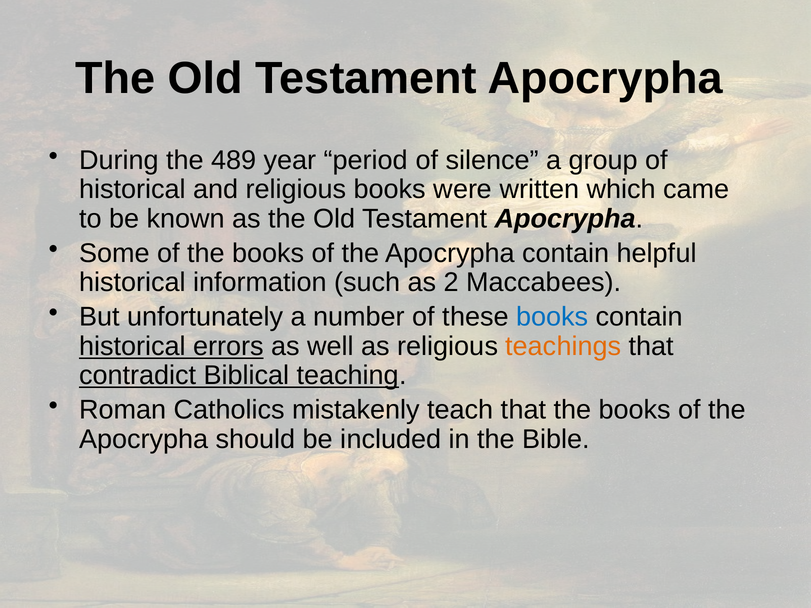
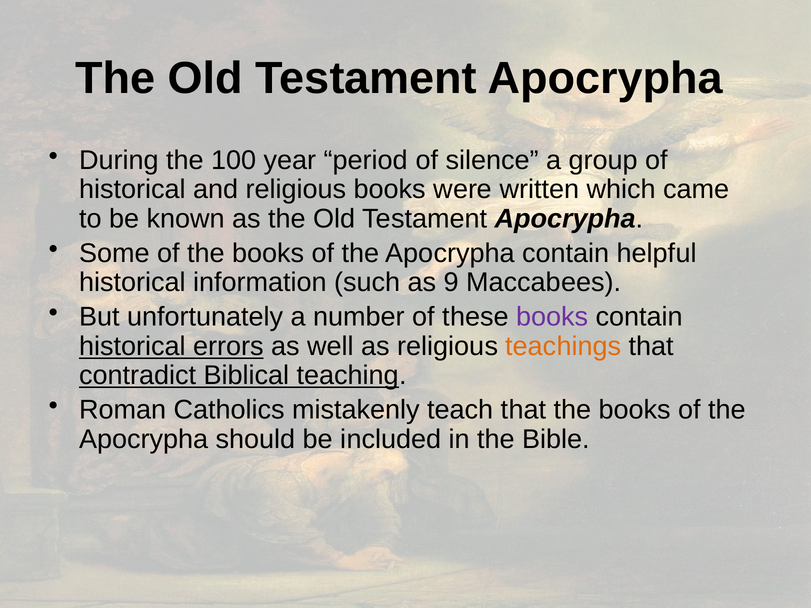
489: 489 -> 100
2: 2 -> 9
books at (552, 317) colour: blue -> purple
